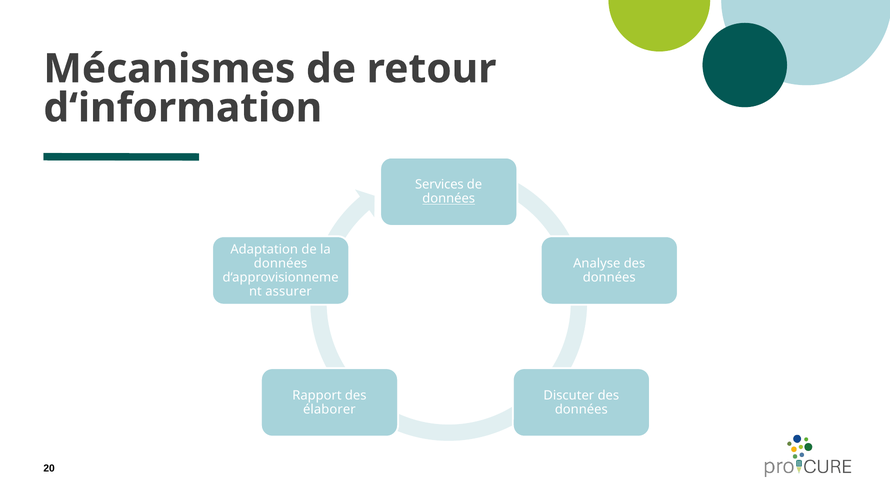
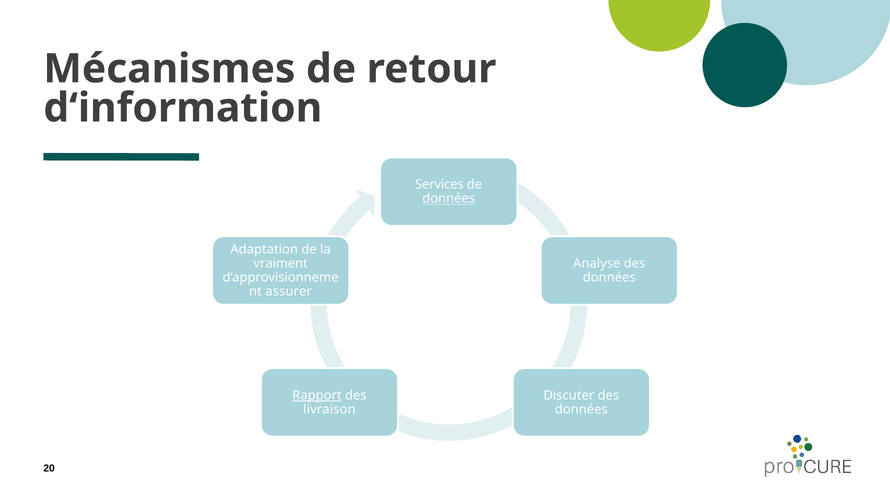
données at (281, 264): données -> vraiment
Rapport underline: none -> present
élaborer: élaborer -> livraison
